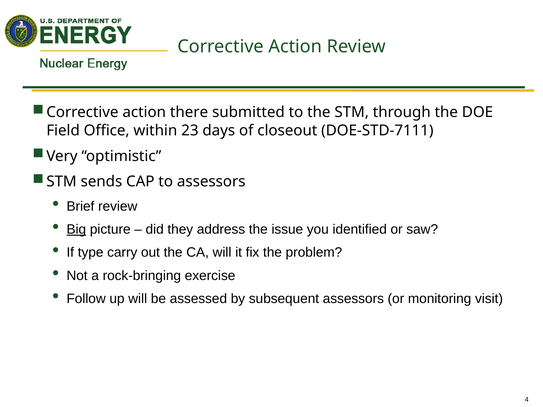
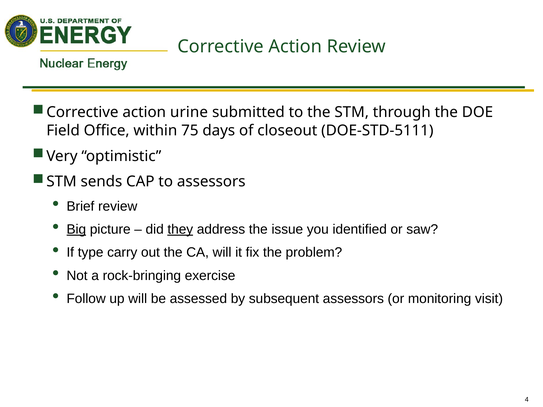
there: there -> urine
23: 23 -> 75
DOE-STD-7111: DOE-STD-7111 -> DOE-STD-5111
they underline: none -> present
